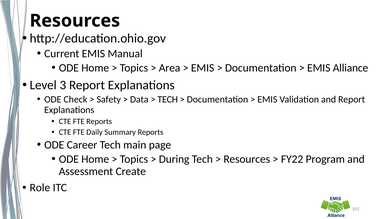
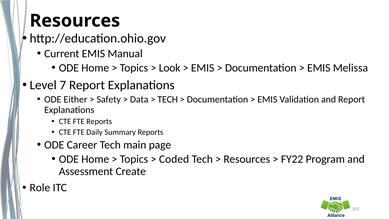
Area: Area -> Look
Alliance: Alliance -> Melissa
3: 3 -> 7
Check: Check -> Either
During: During -> Coded
